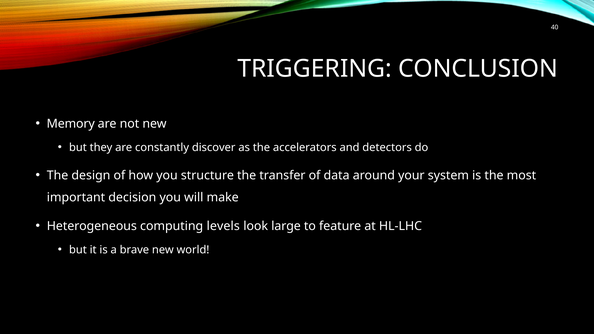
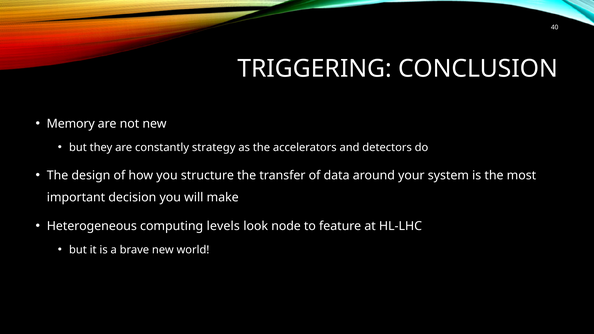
discover: discover -> strategy
large: large -> node
